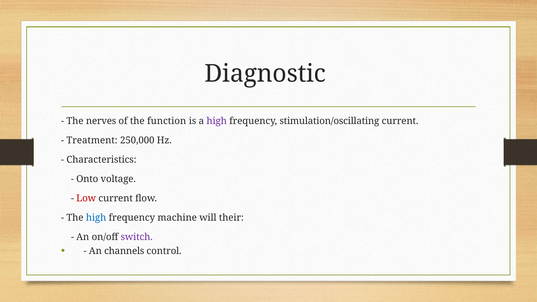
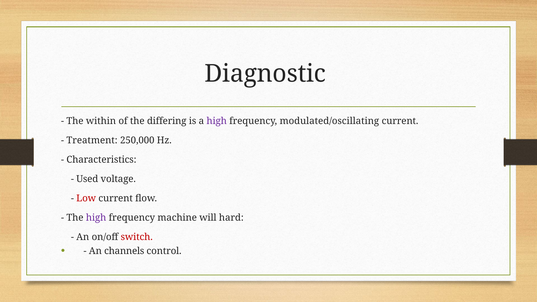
nerves: nerves -> within
function: function -> differing
stimulation/oscillating: stimulation/oscillating -> modulated/oscillating
Onto: Onto -> Used
high at (96, 218) colour: blue -> purple
their: their -> hard
switch colour: purple -> red
